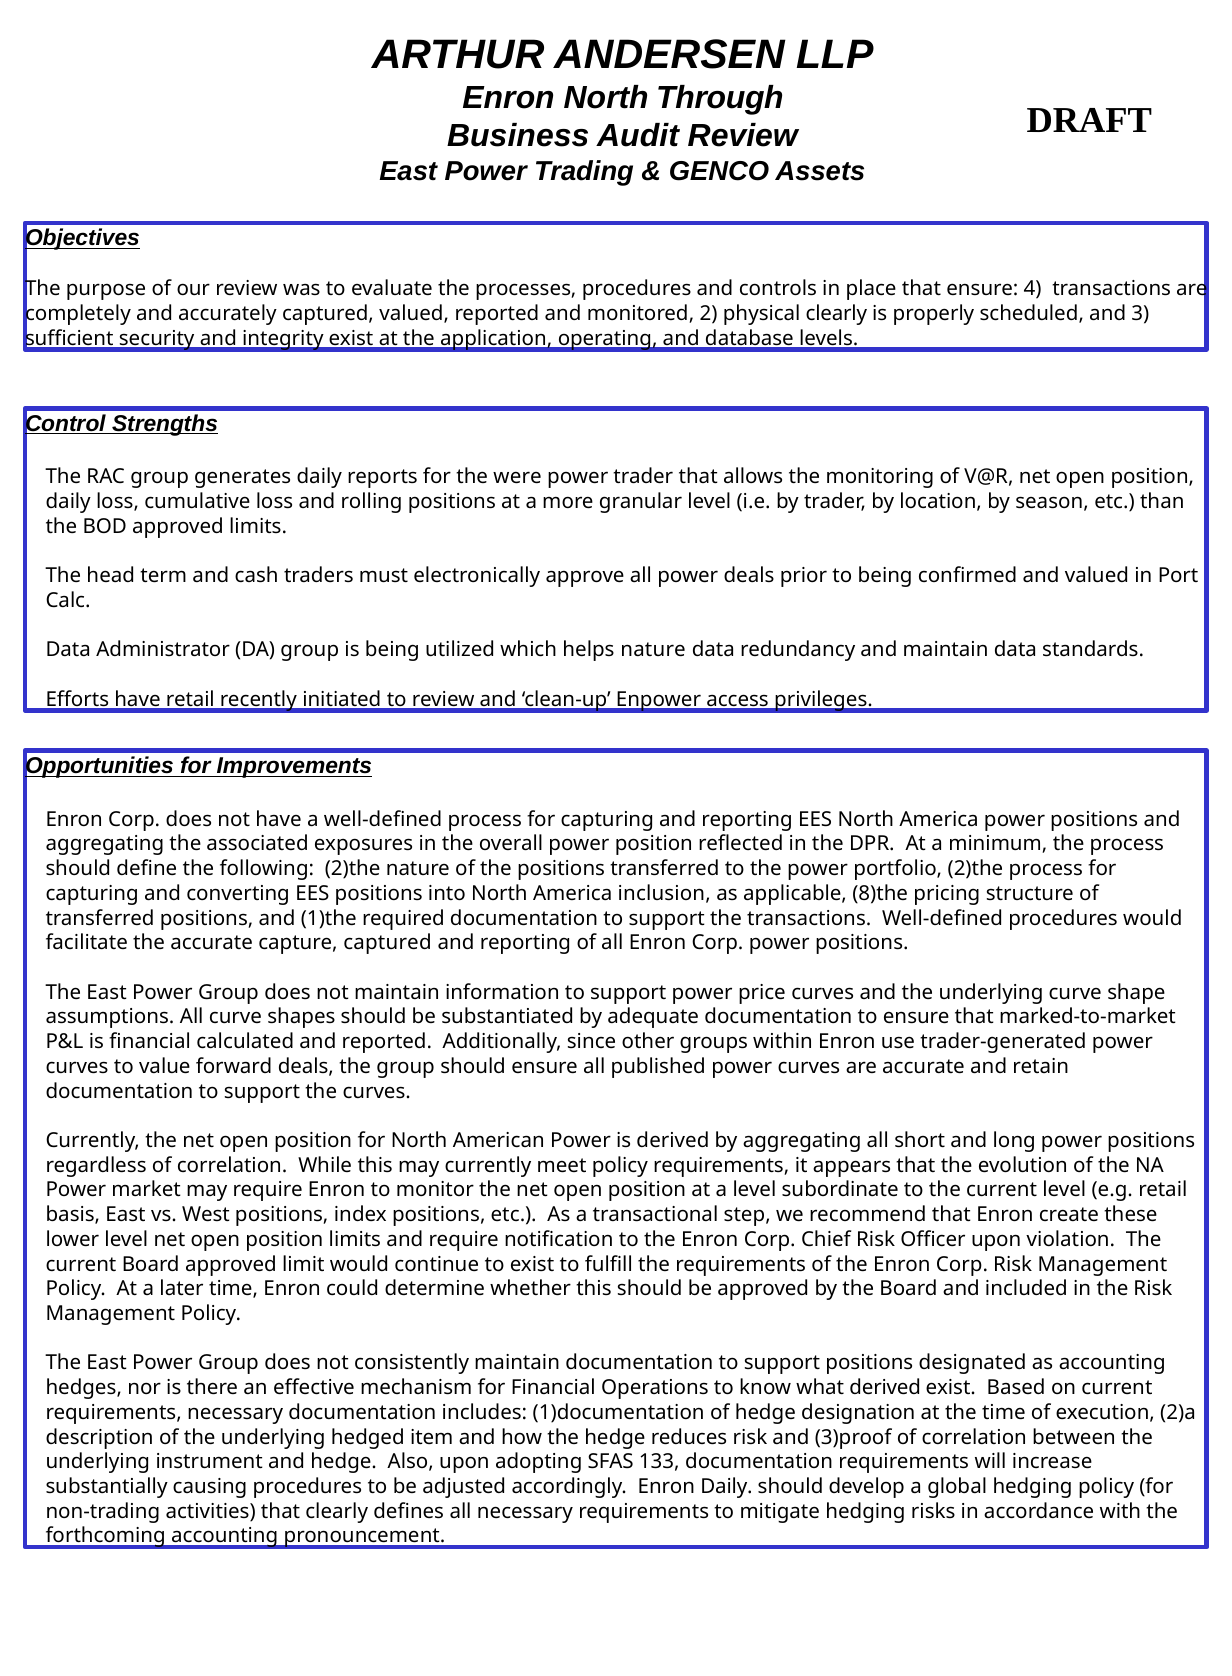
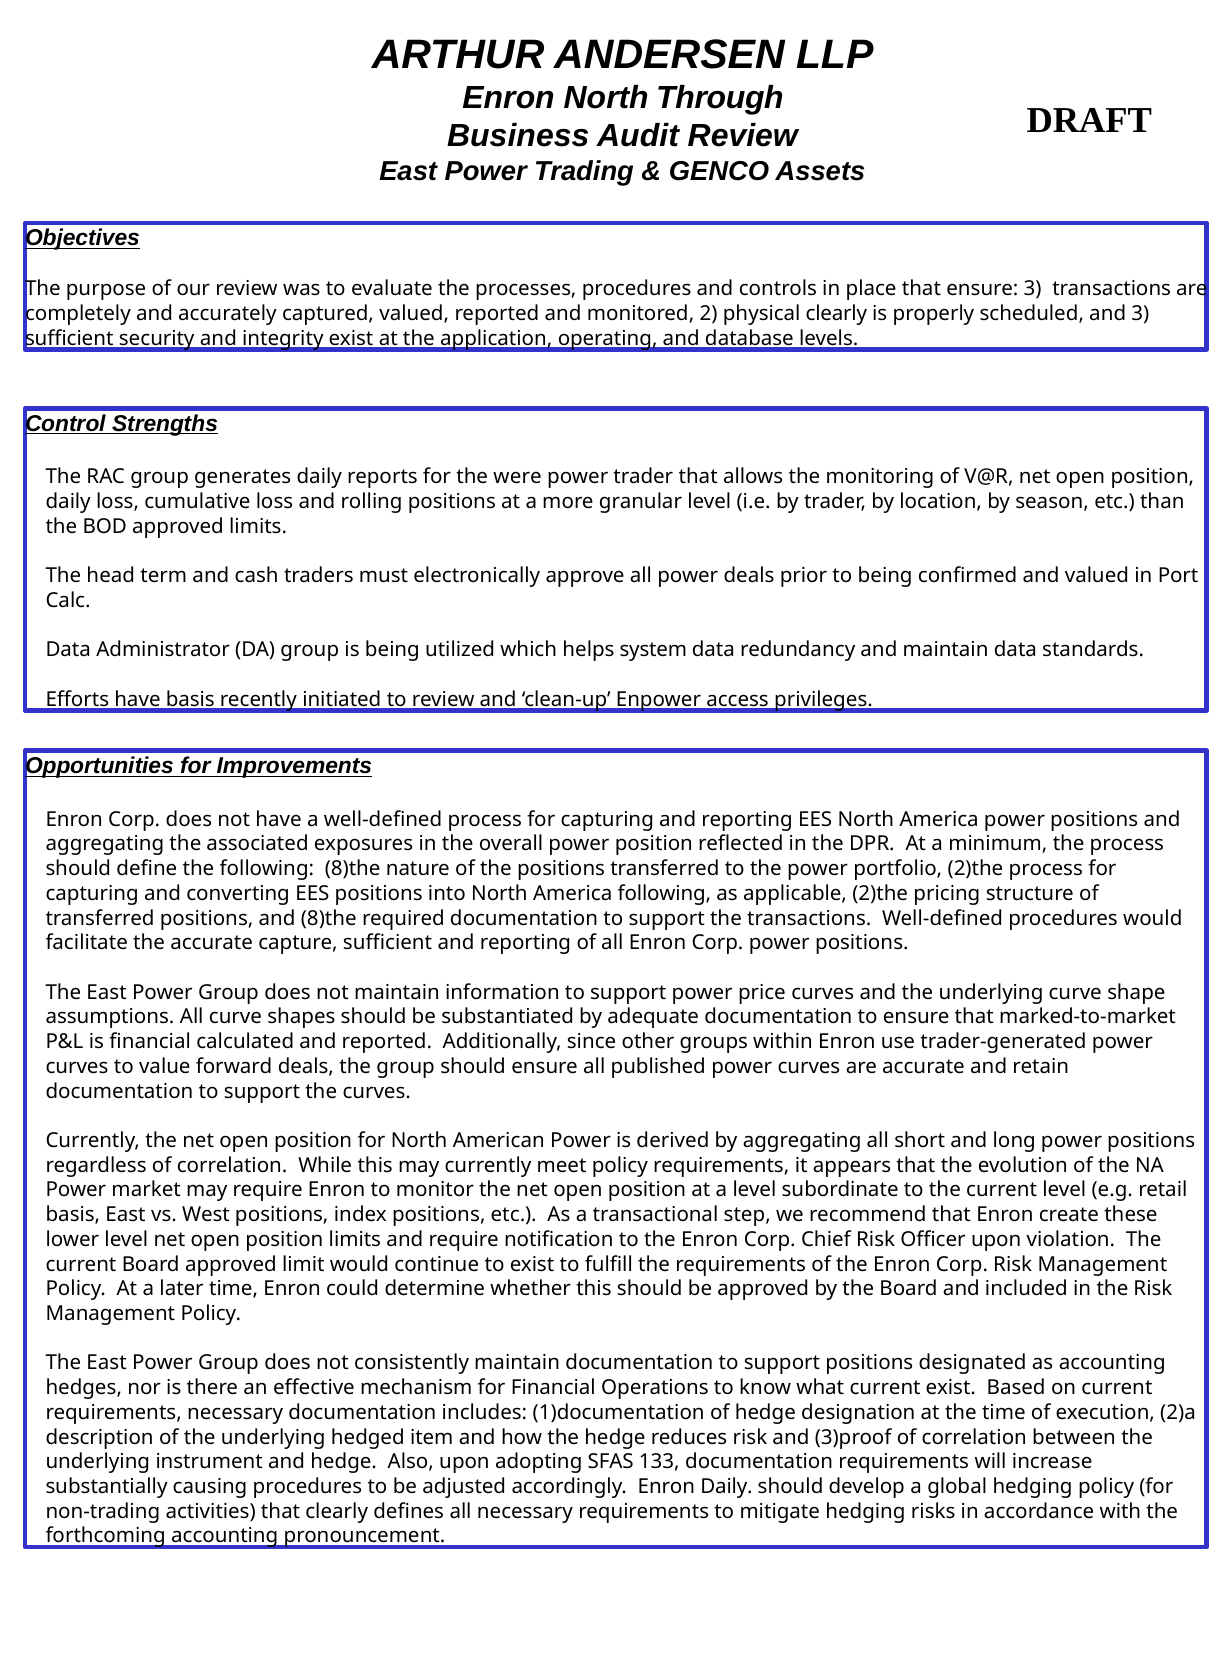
ensure 4: 4 -> 3
helps nature: nature -> system
have retail: retail -> basis
following 2)the: 2)the -> 8)the
America inclusion: inclusion -> following
applicable 8)the: 8)the -> 2)the
and 1)the: 1)the -> 8)the
capture captured: captured -> sufficient
what derived: derived -> current
